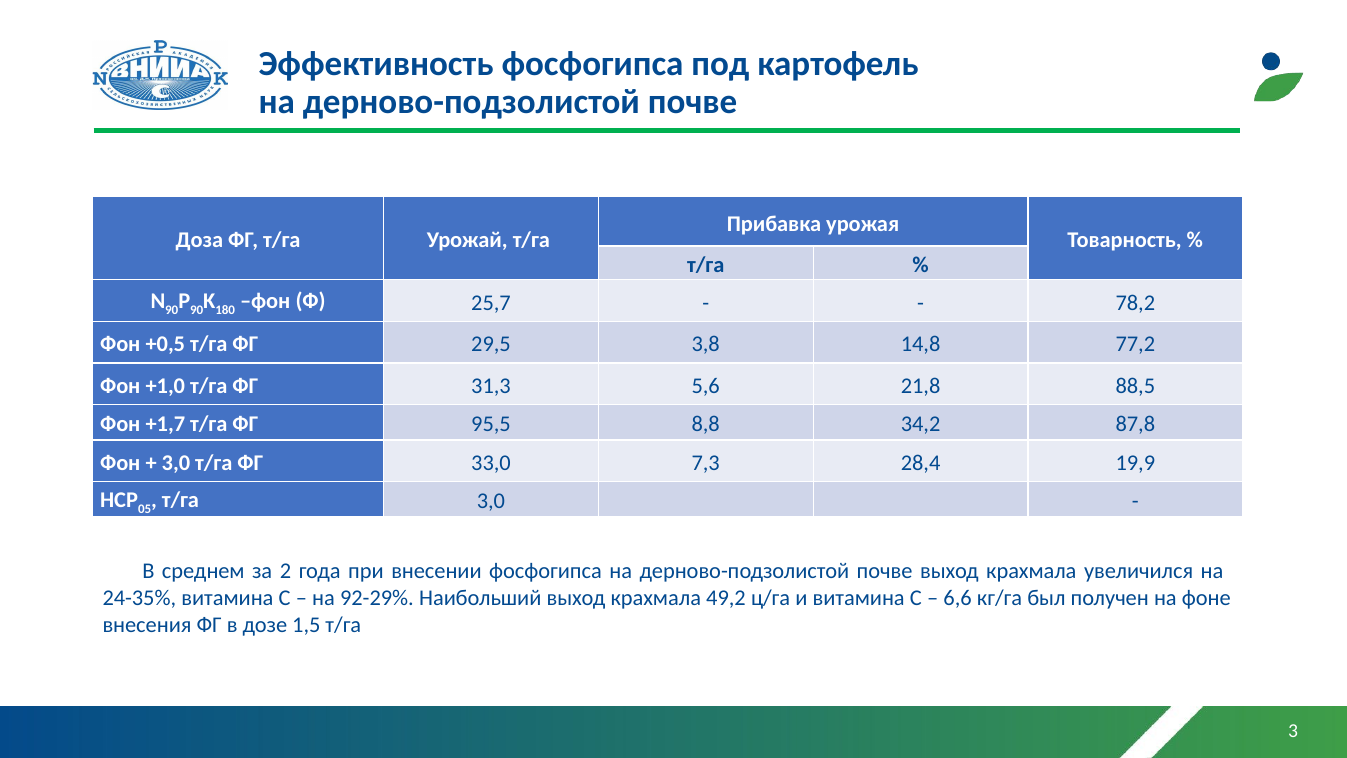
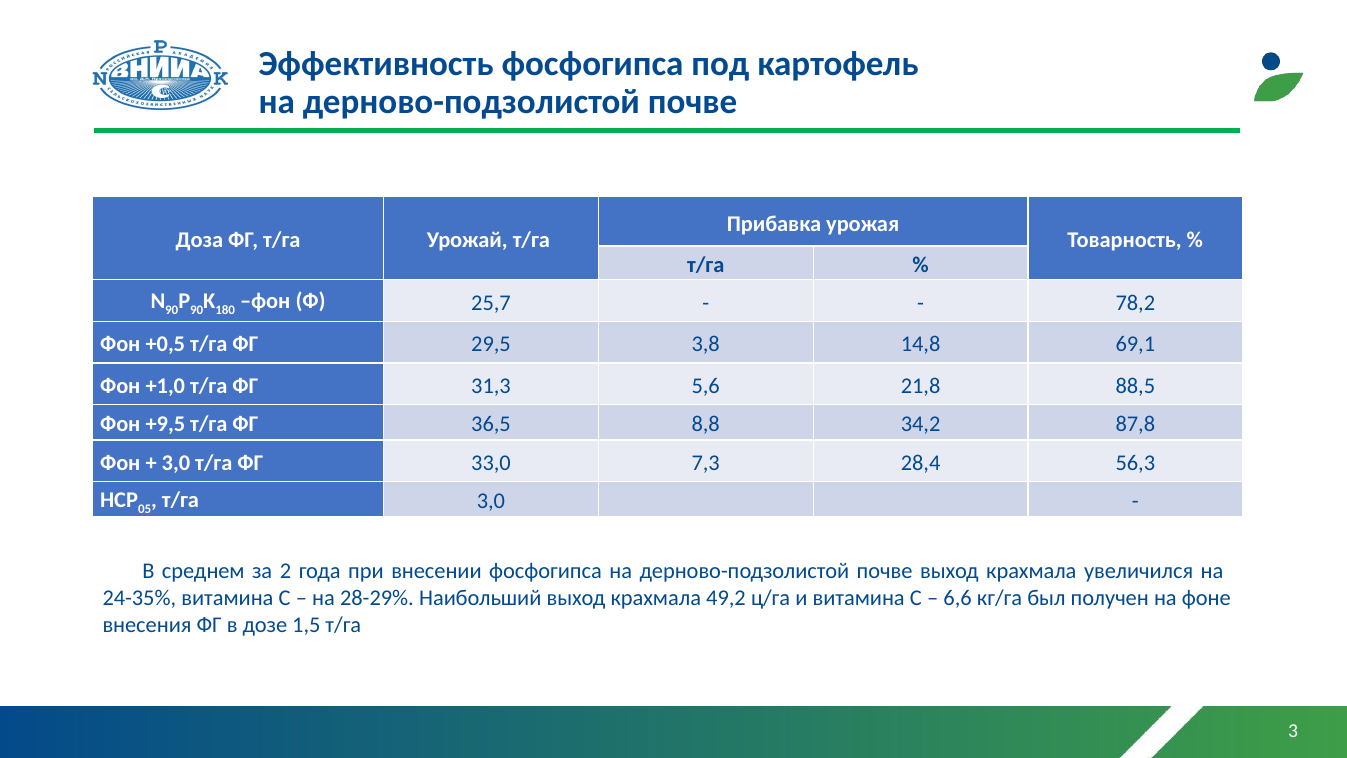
77,2: 77,2 -> 69,1
+1,7: +1,7 -> +9,5
95,5: 95,5 -> 36,5
19,9: 19,9 -> 56,3
92-29%: 92-29% -> 28-29%
